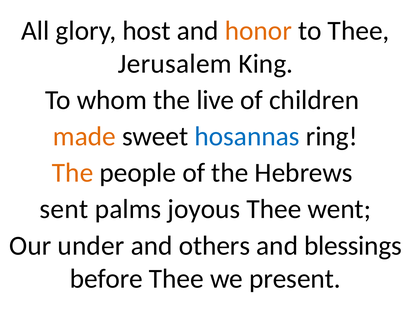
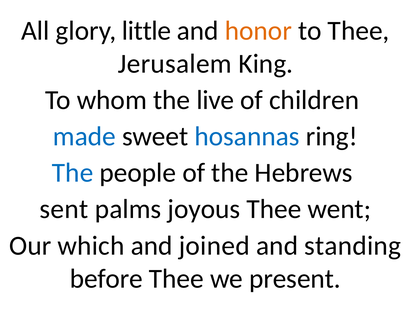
host: host -> little
made colour: orange -> blue
The at (73, 172) colour: orange -> blue
under: under -> which
others: others -> joined
blessings: blessings -> standing
